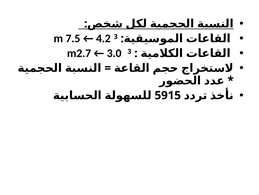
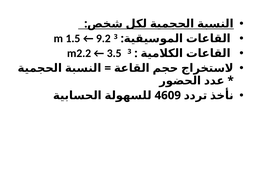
7.5: 7.5 -> 1.5
4.2: 4.2 -> 9.2
m2.7: m2.7 -> m2.2
3.0: 3.0 -> 3.5
5915: 5915 -> 4609
